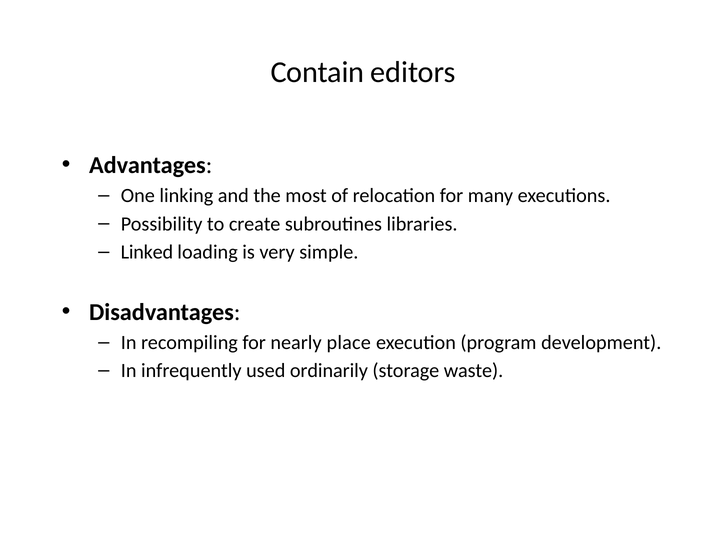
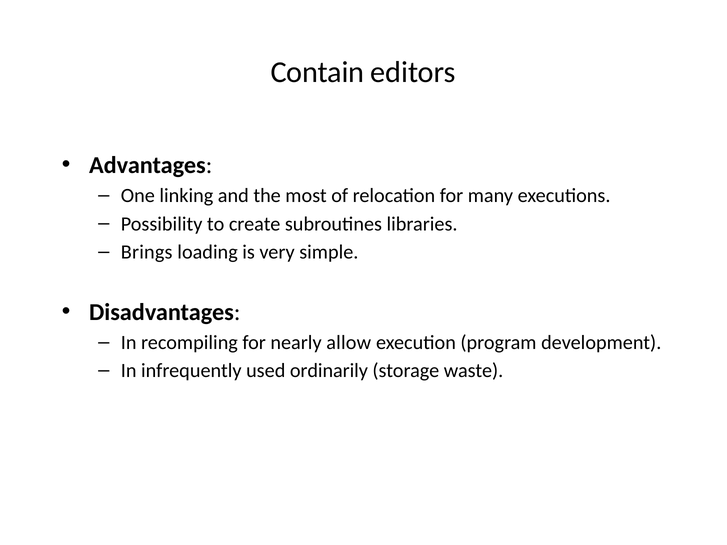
Linked: Linked -> Brings
place: place -> allow
